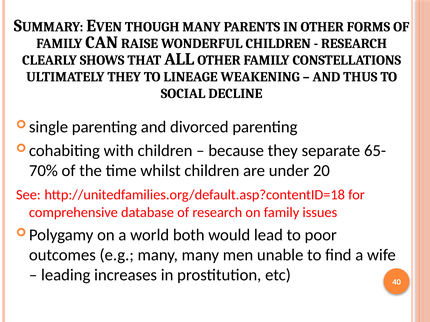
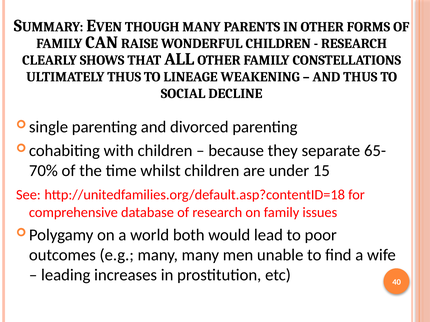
ULTIMATELY THEY: THEY -> THUS
20: 20 -> 15
